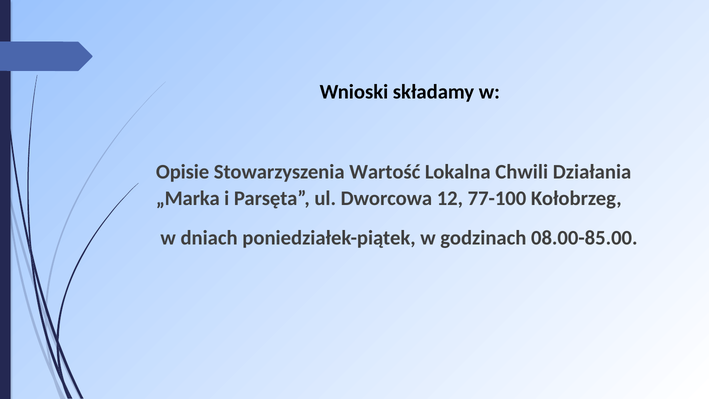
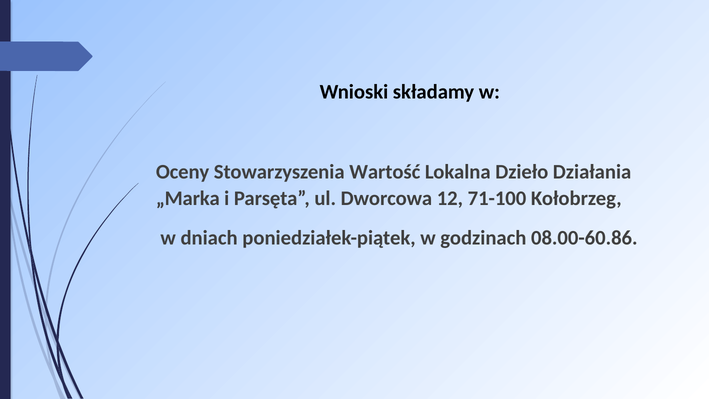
Opisie: Opisie -> Oceny
Chwili: Chwili -> Dzieło
77-100: 77-100 -> 71-100
08.00-85.00: 08.00-85.00 -> 08.00-60.86
